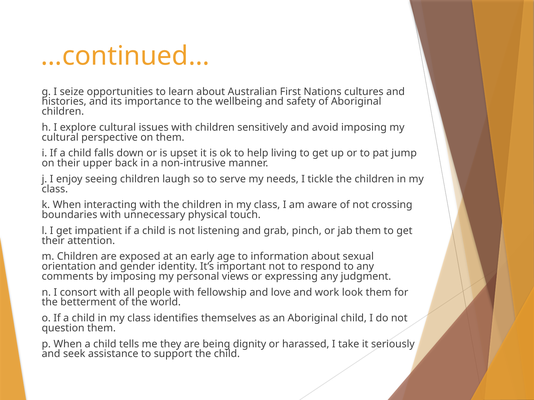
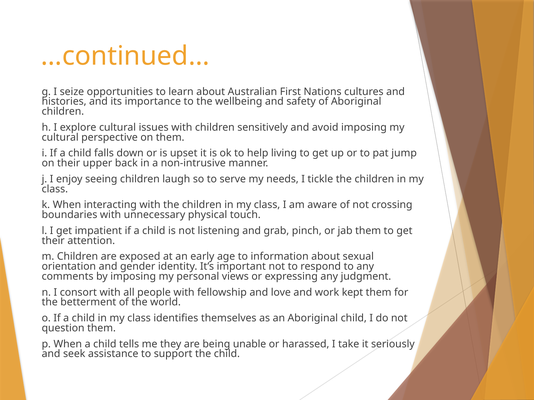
look: look -> kept
dignity: dignity -> unable
